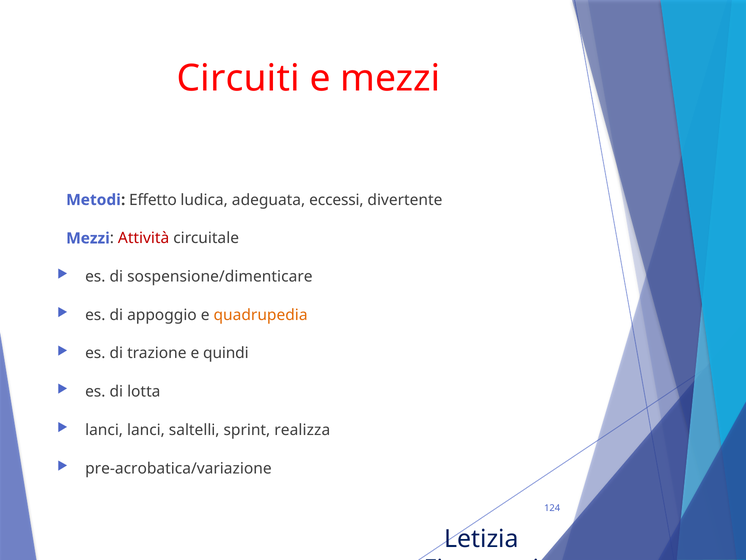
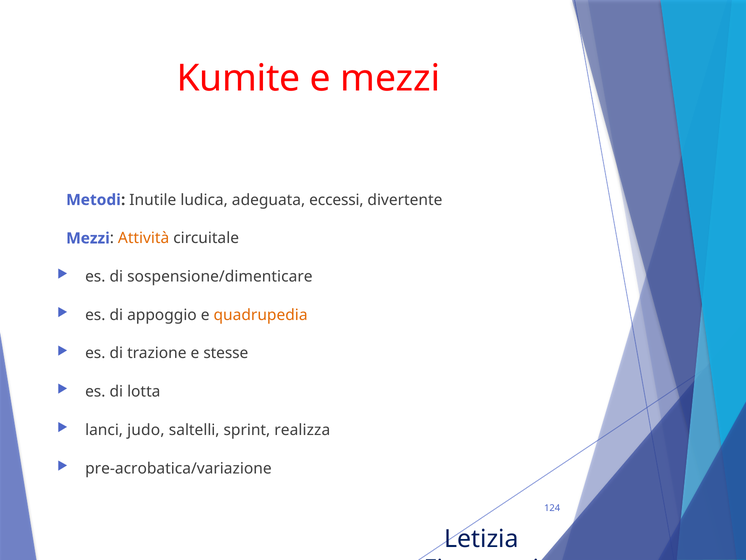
Circuiti: Circuiti -> Kumite
Effetto: Effetto -> Inutile
Attività colour: red -> orange
quindi: quindi -> stesse
lanci lanci: lanci -> judo
